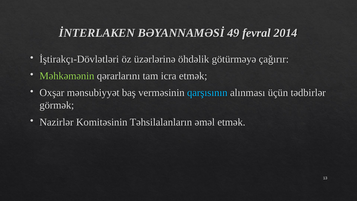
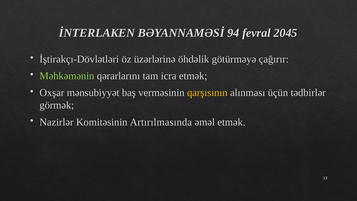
49: 49 -> 94
2014: 2014 -> 2045
qarşısının colour: light blue -> yellow
Təhsilalanların: Təhsilalanların -> Artırılmasında
